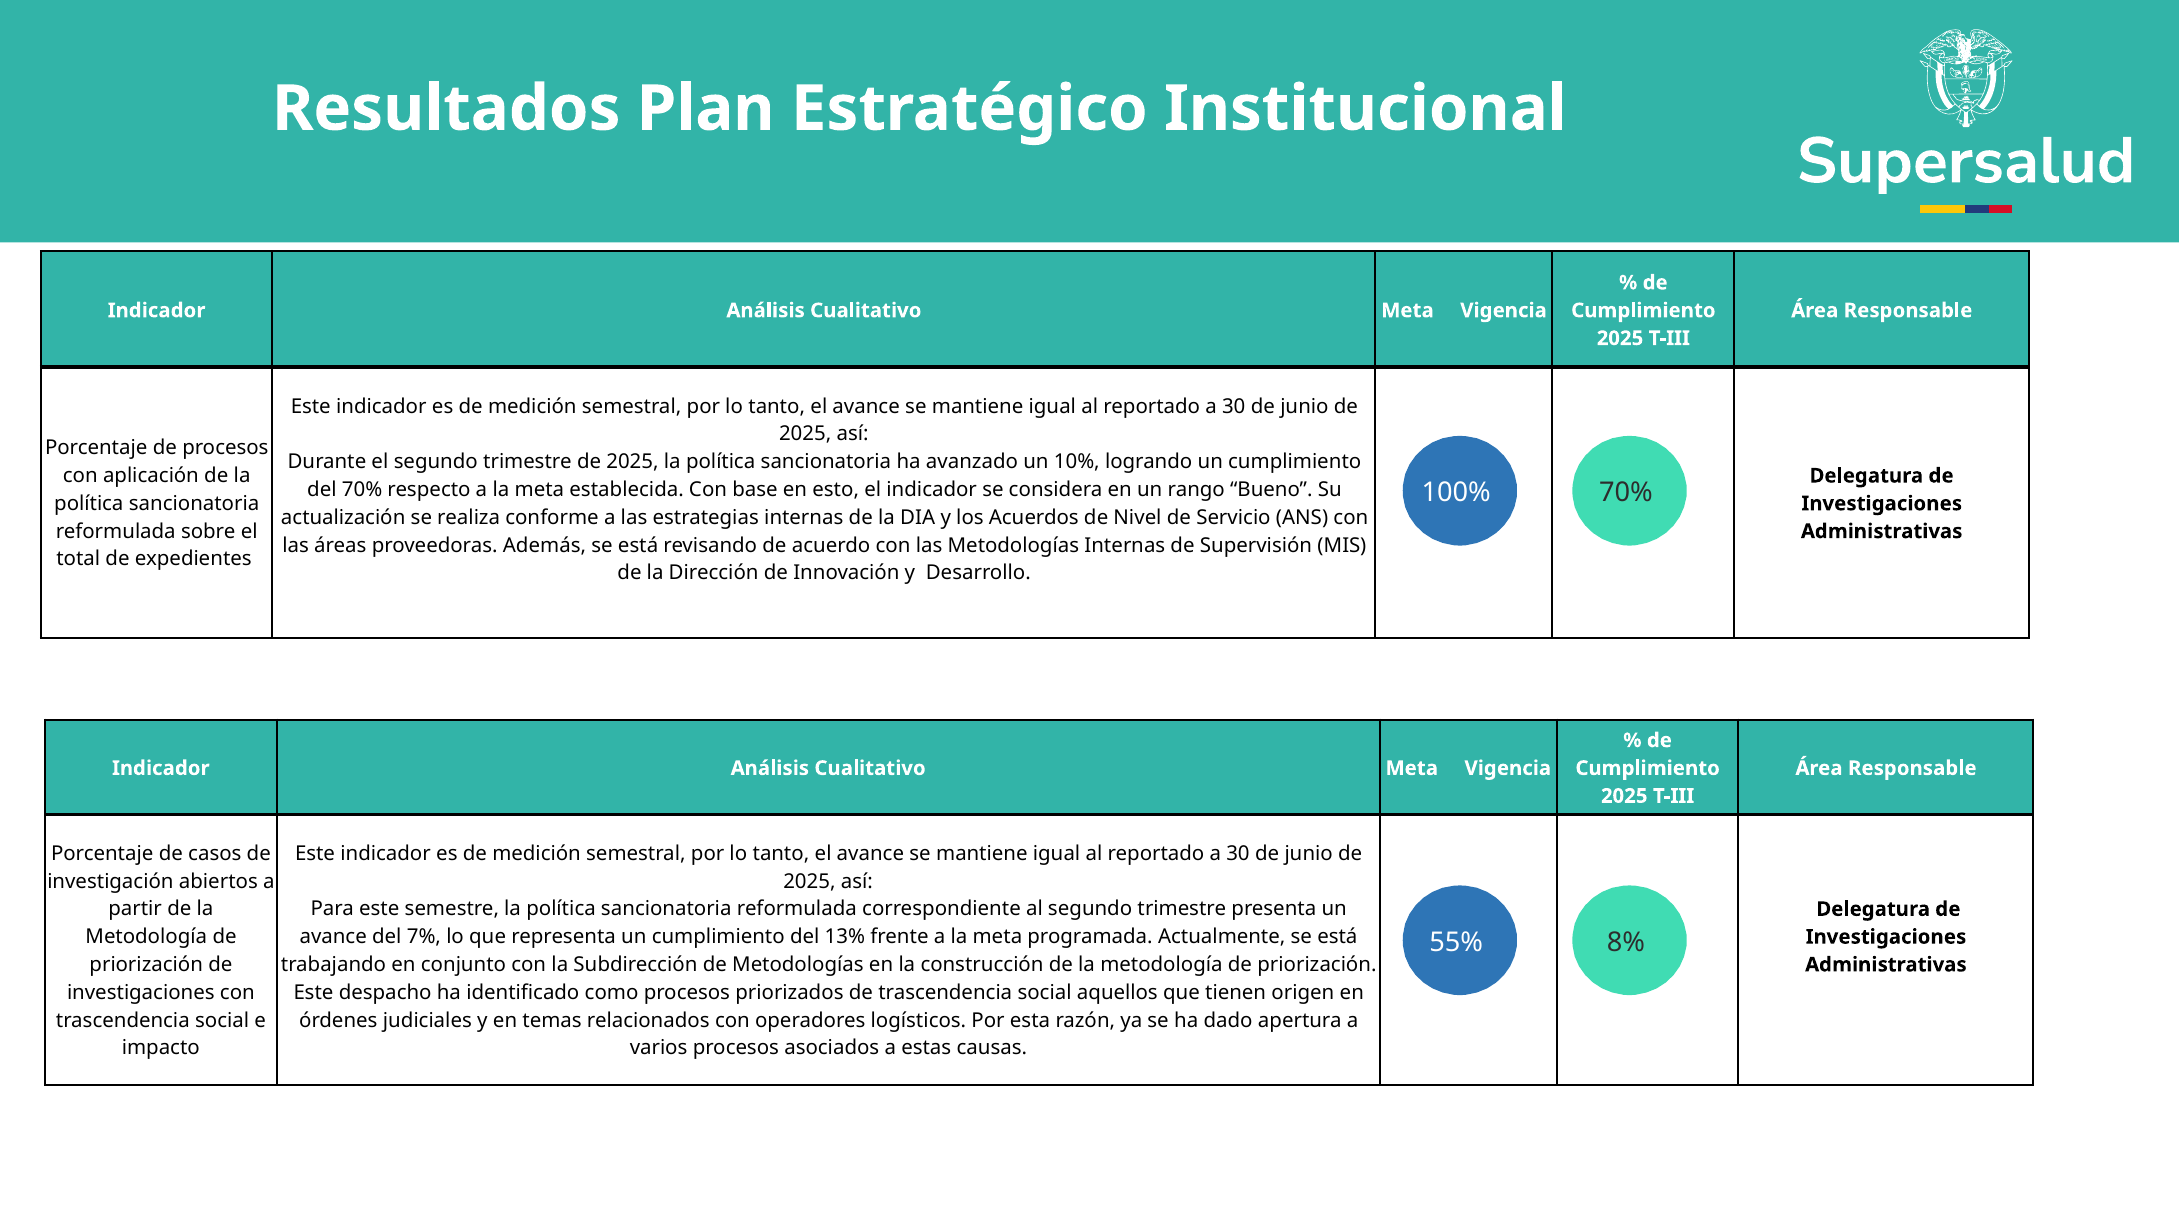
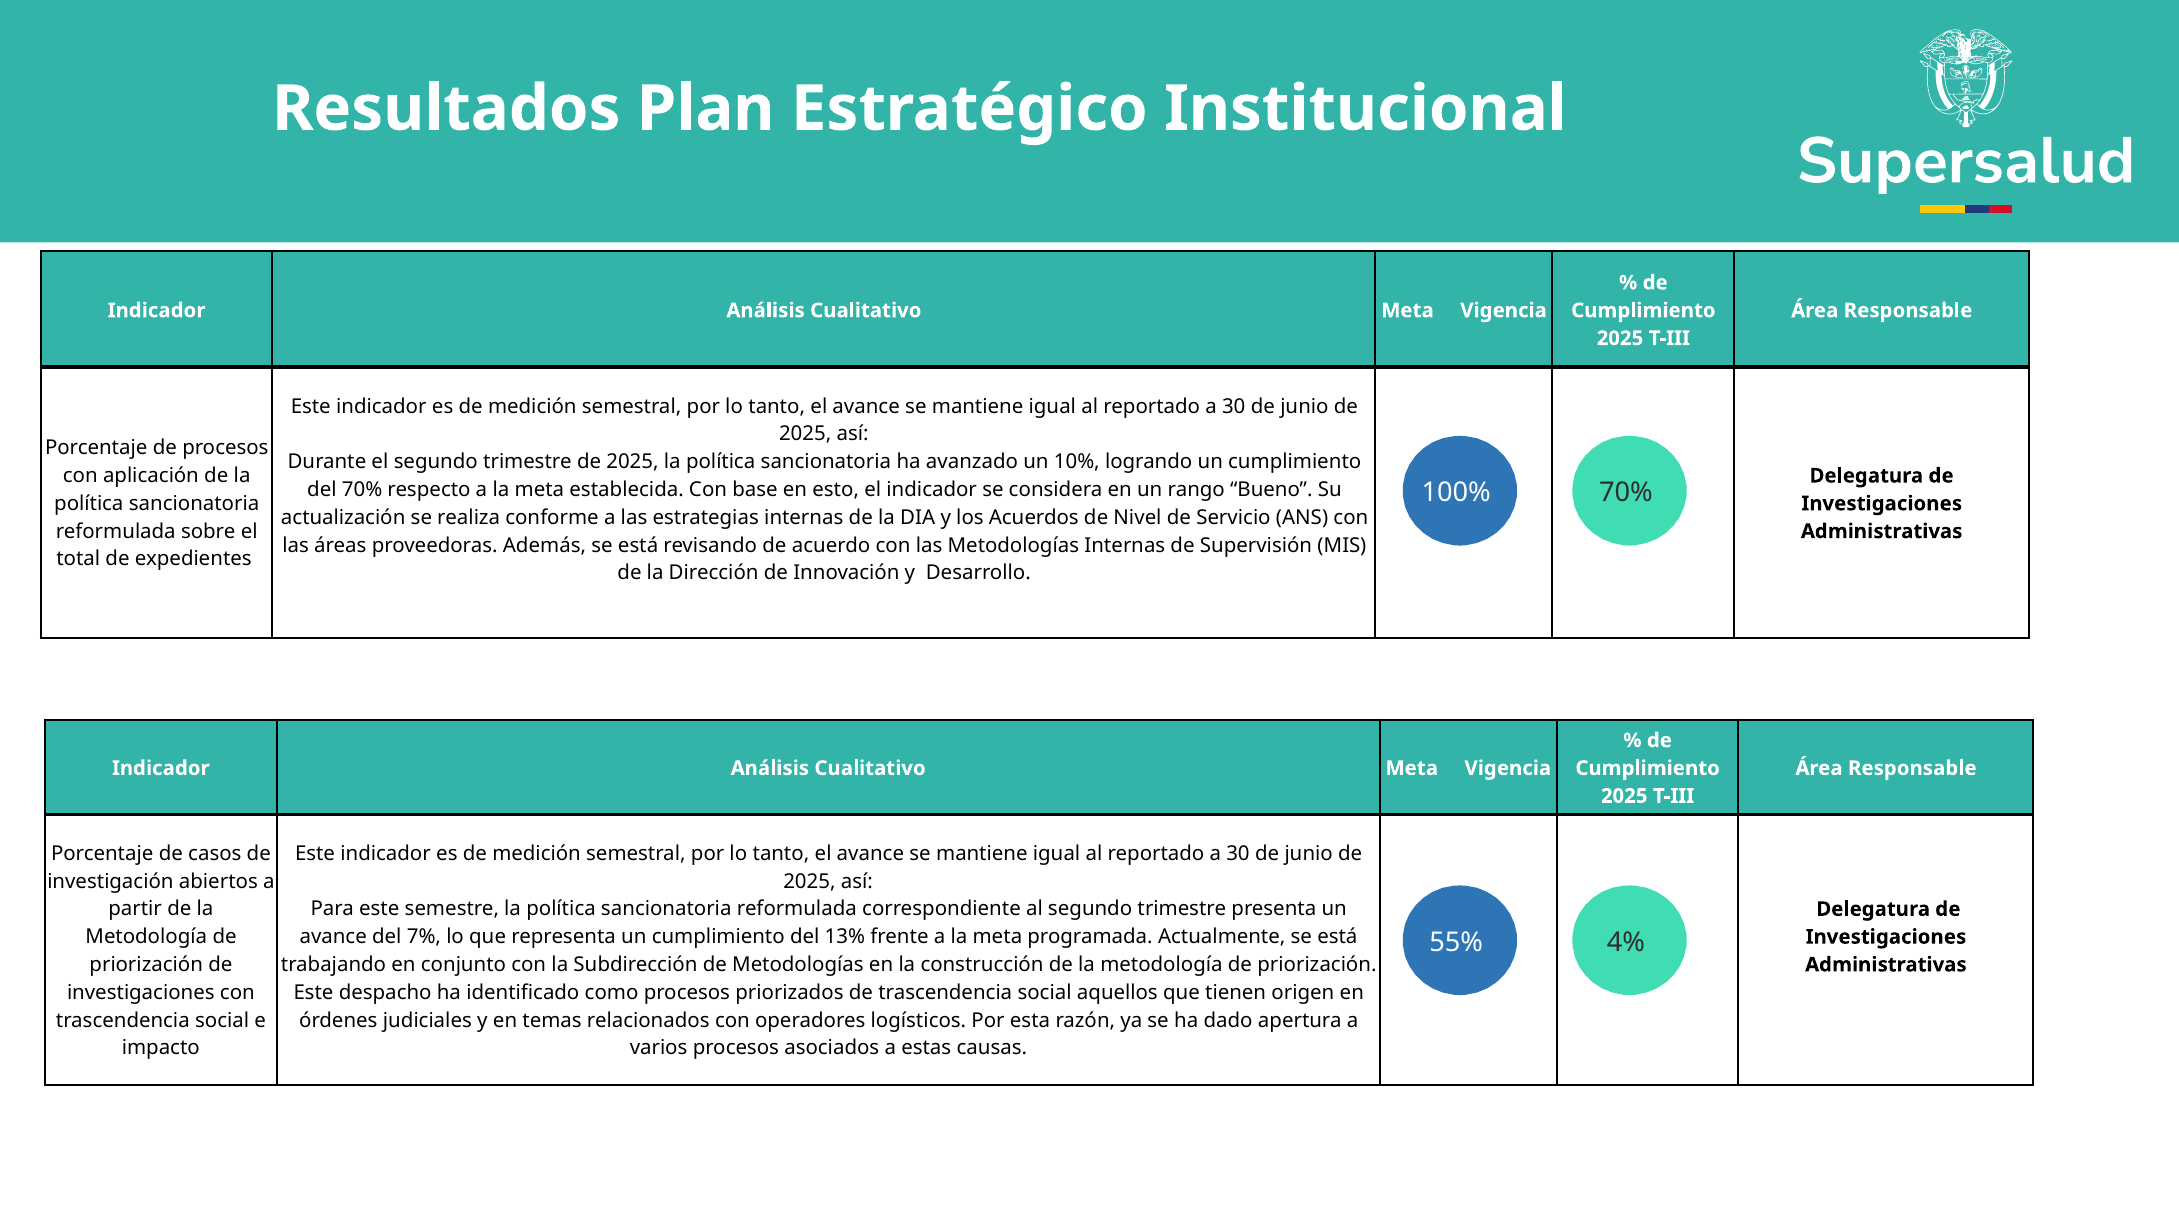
8%: 8% -> 4%
